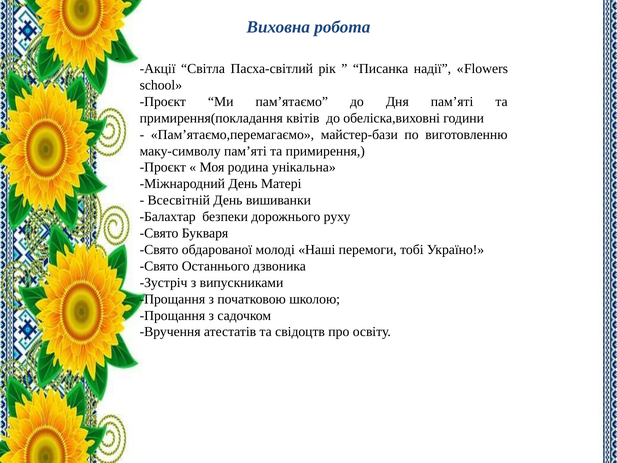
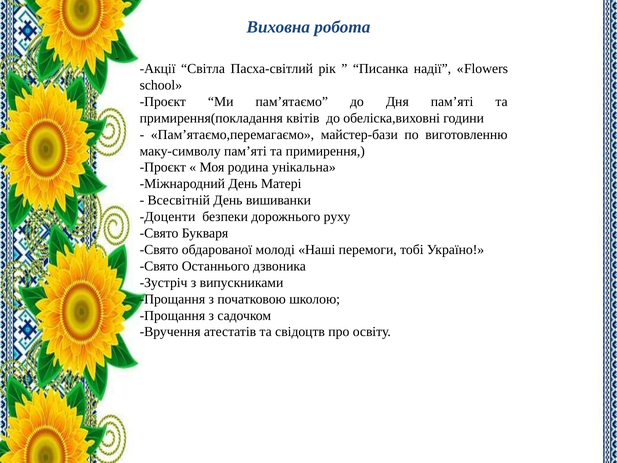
Балахтар: Балахтар -> Доценти
